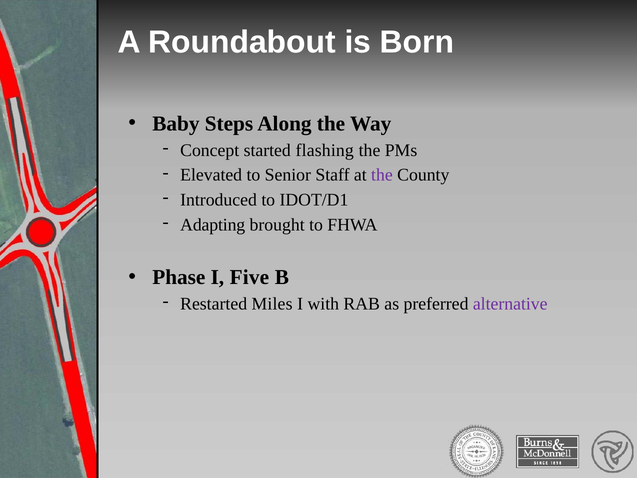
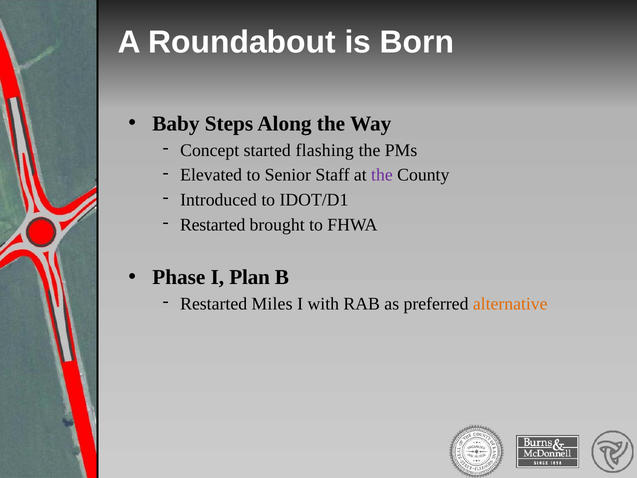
Adapting at (213, 225): Adapting -> Restarted
Five: Five -> Plan
alternative colour: purple -> orange
